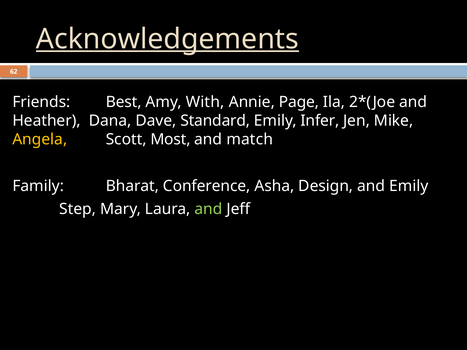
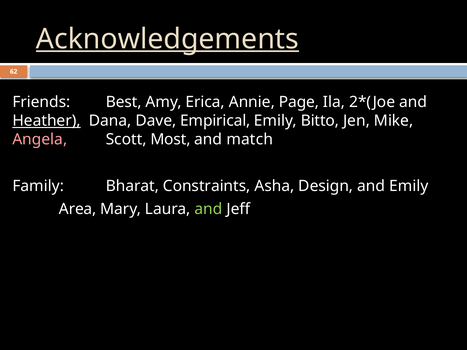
With: With -> Erica
Heather underline: none -> present
Standard: Standard -> Empirical
Infer: Infer -> Bitto
Angela colour: yellow -> pink
Conference: Conference -> Constraints
Step: Step -> Area
